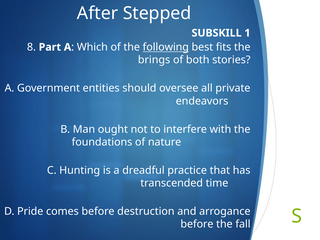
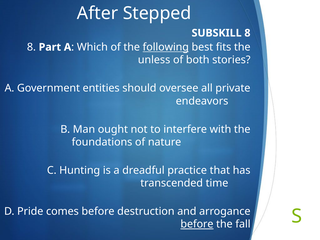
SUBSKILL 1: 1 -> 8
brings: brings -> unless
before at (197, 224) underline: none -> present
